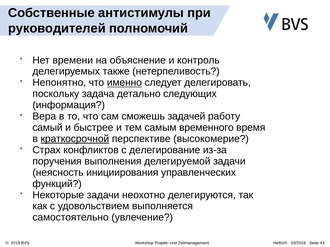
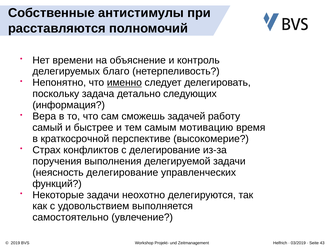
руководителей: руководителей -> расставляются
также: также -> благо
временного: временного -> мотивацию
краткосрочной underline: present -> none
неясность инициирования: инициирования -> делегирование
